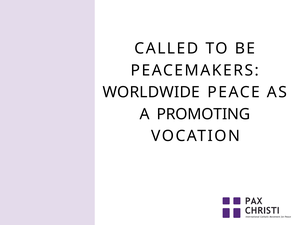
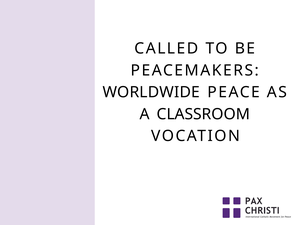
PROMOTING: PROMOTING -> CLASSROOM
